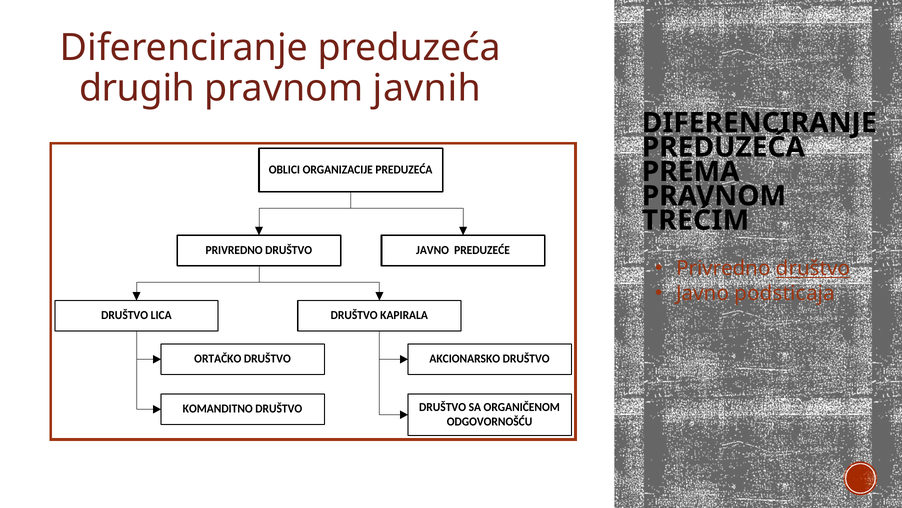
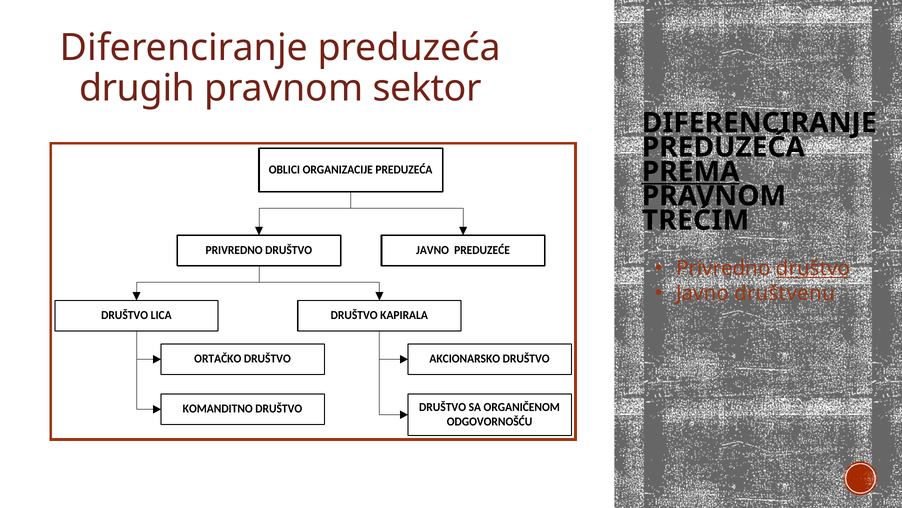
javnih: javnih -> sektor
PREMA underline: none -> present
podsticaja: podsticaja -> društvenu
